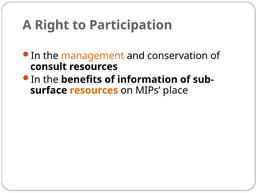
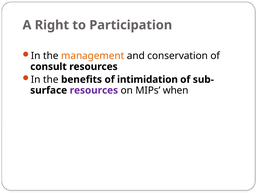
information: information -> intimidation
resources at (94, 90) colour: orange -> purple
place: place -> when
